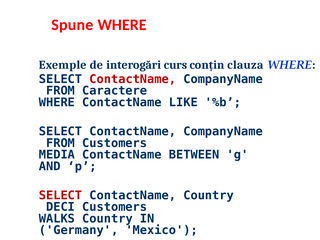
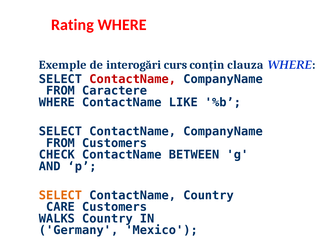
Spune: Spune -> Rating
MEDIA: MEDIA -> CHECK
SELECT at (61, 195) colour: red -> orange
DECI: DECI -> CARE
